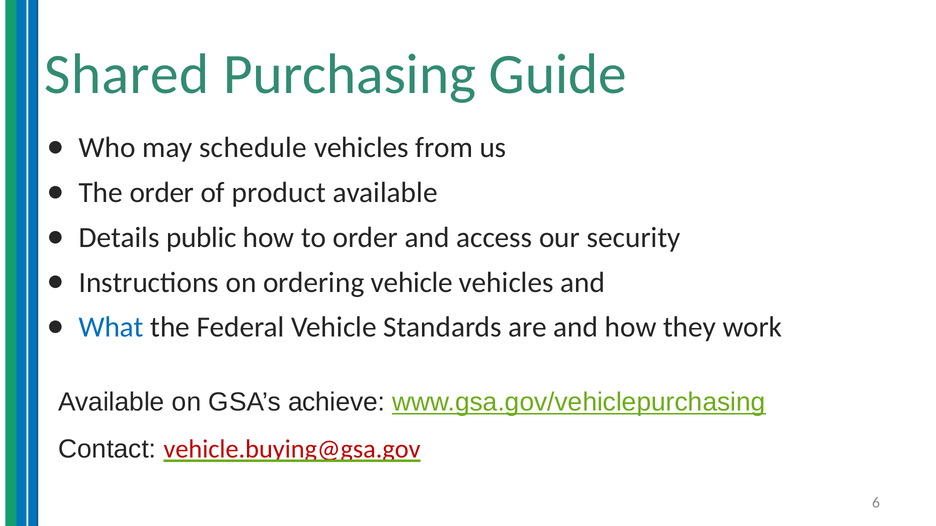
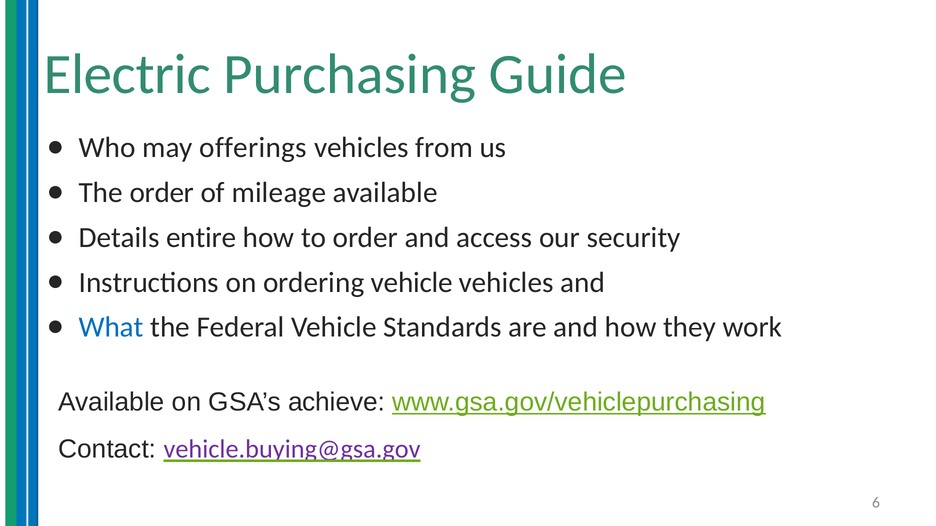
Shared: Shared -> Electric
schedule: schedule -> offerings
product: product -> mileage
public: public -> entire
vehicle.buying@gsa.gov colour: red -> purple
